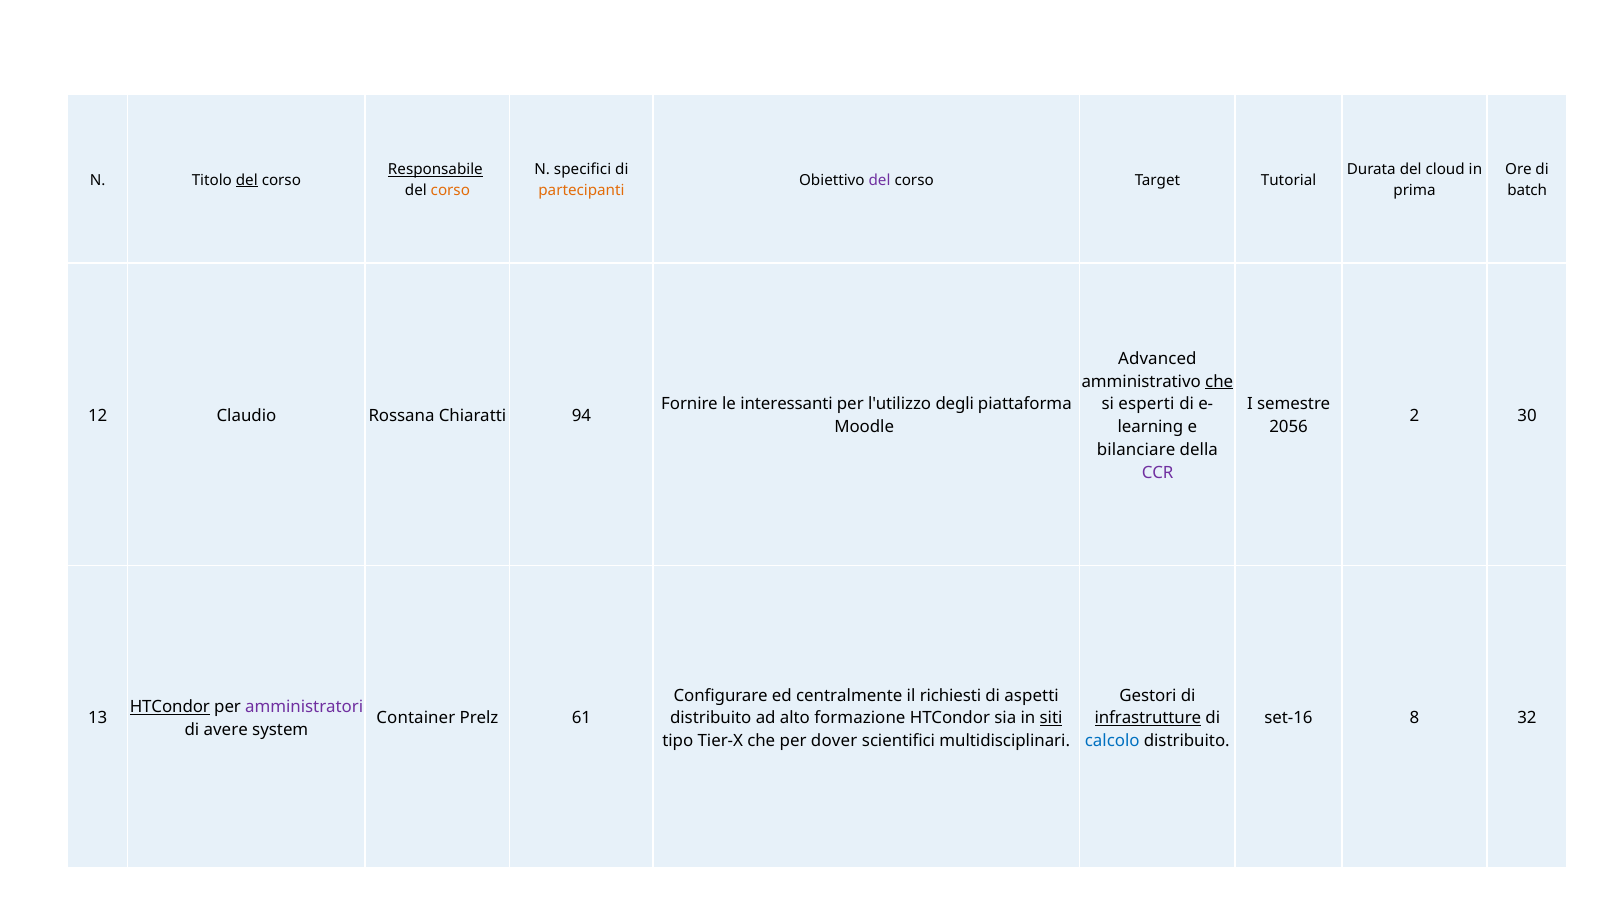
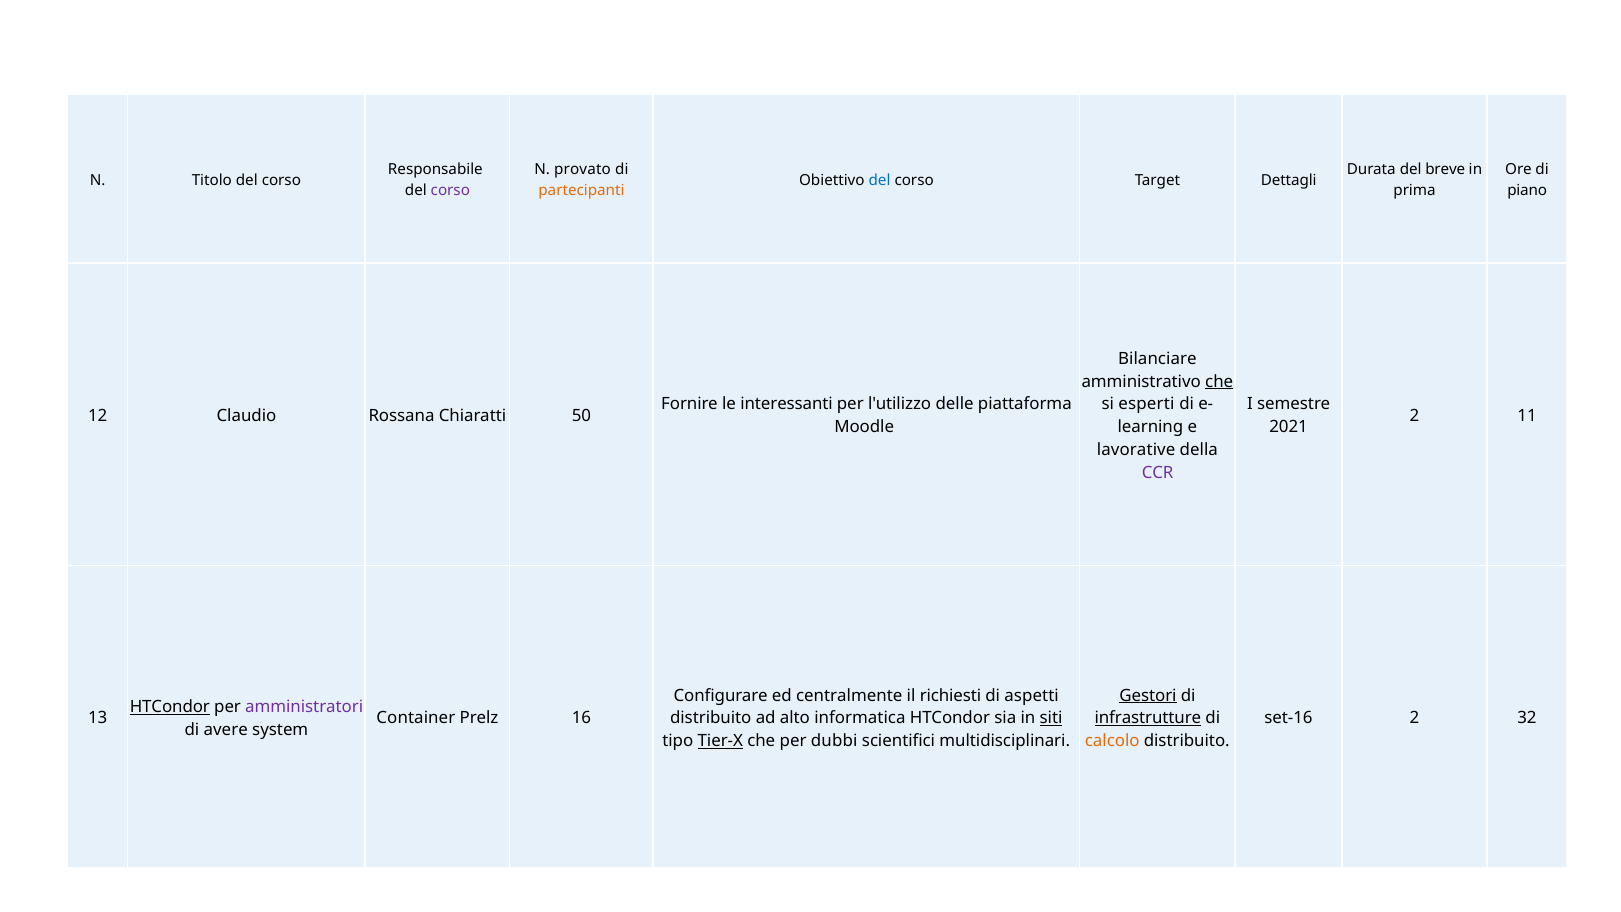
Responsabile underline: present -> none
specifici: specifici -> provato
cloud: cloud -> breve
del at (247, 180) underline: present -> none
del at (880, 180) colour: purple -> blue
Tutorial: Tutorial -> Dettagli
corso at (450, 191) colour: orange -> purple
batch: batch -> piano
Advanced: Advanced -> Bilanciare
degli: degli -> delle
94: 94 -> 50
30: 30 -> 11
2056: 2056 -> 2021
bilanciare: bilanciare -> lavorative
Gestori underline: none -> present
61: 61 -> 16
formazione: formazione -> informatica
set-16 8: 8 -> 2
Tier-X underline: none -> present
dover: dover -> dubbi
calcolo colour: blue -> orange
